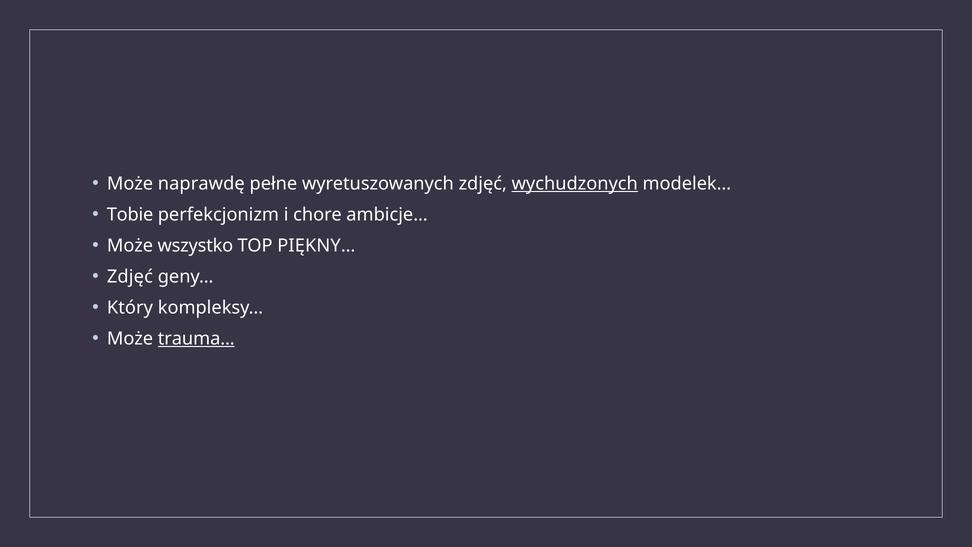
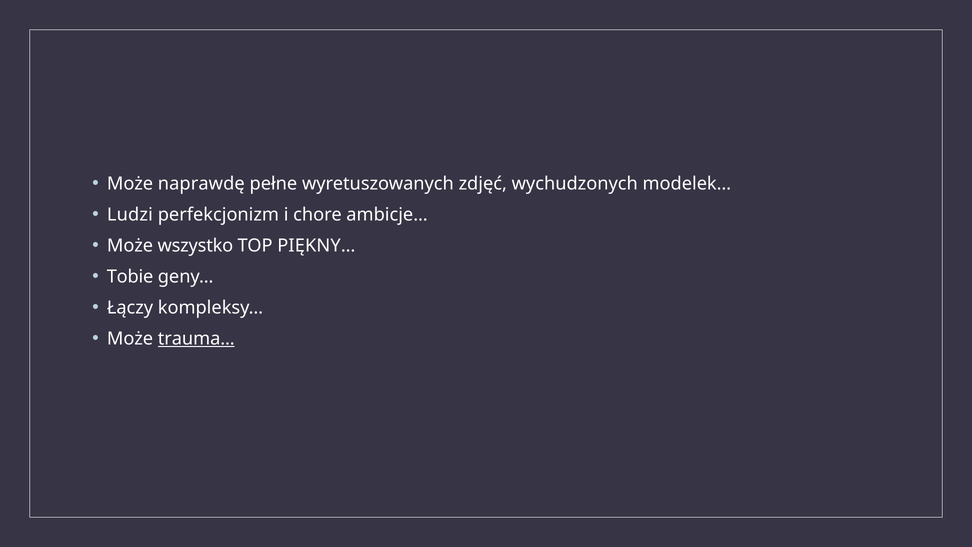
wychudzonych underline: present -> none
Tobie: Tobie -> Ludzi
Zdjęć at (130, 277): Zdjęć -> Tobie
Który: Który -> Łączy
